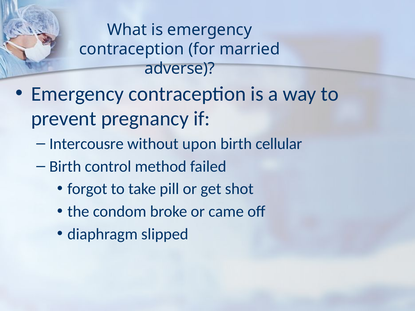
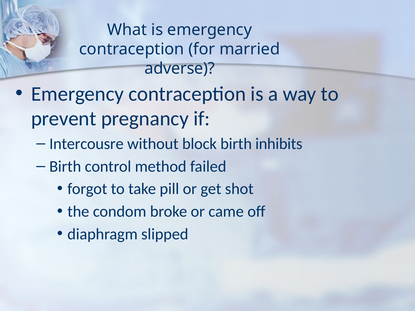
upon: upon -> block
cellular: cellular -> inhibits
